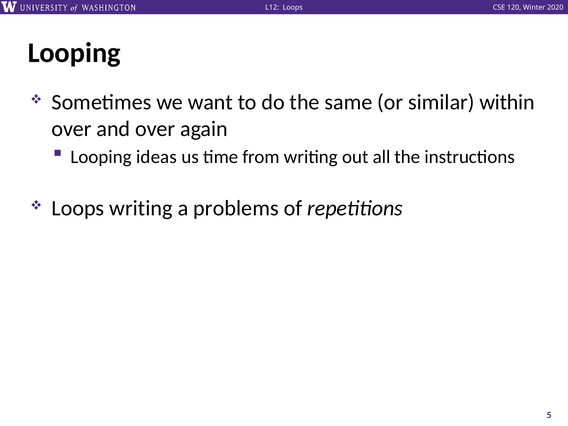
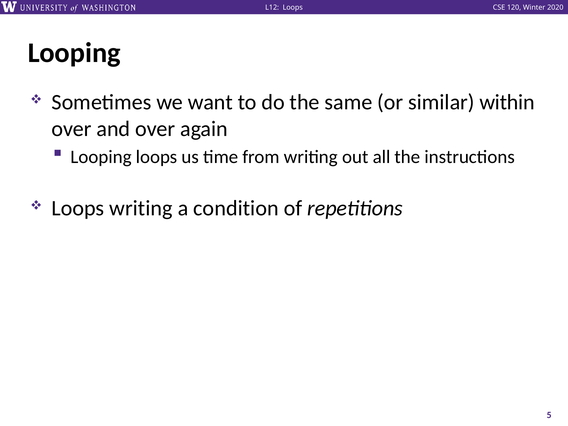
Looping ideas: ideas -> loops
problems: problems -> condition
